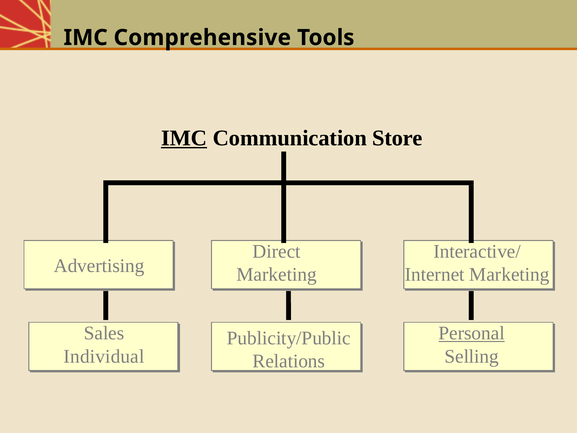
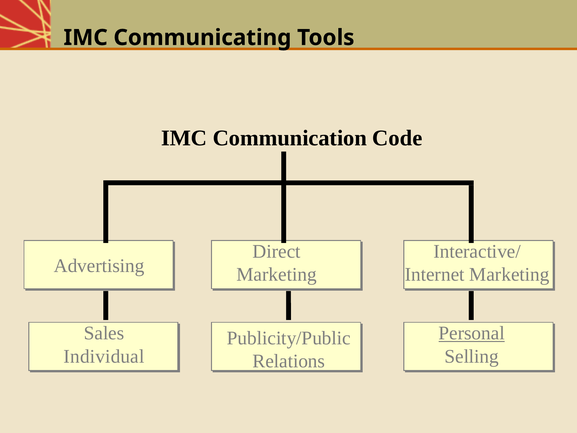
Comprehensive: Comprehensive -> Communicating
IMC at (184, 138) underline: present -> none
Store: Store -> Code
